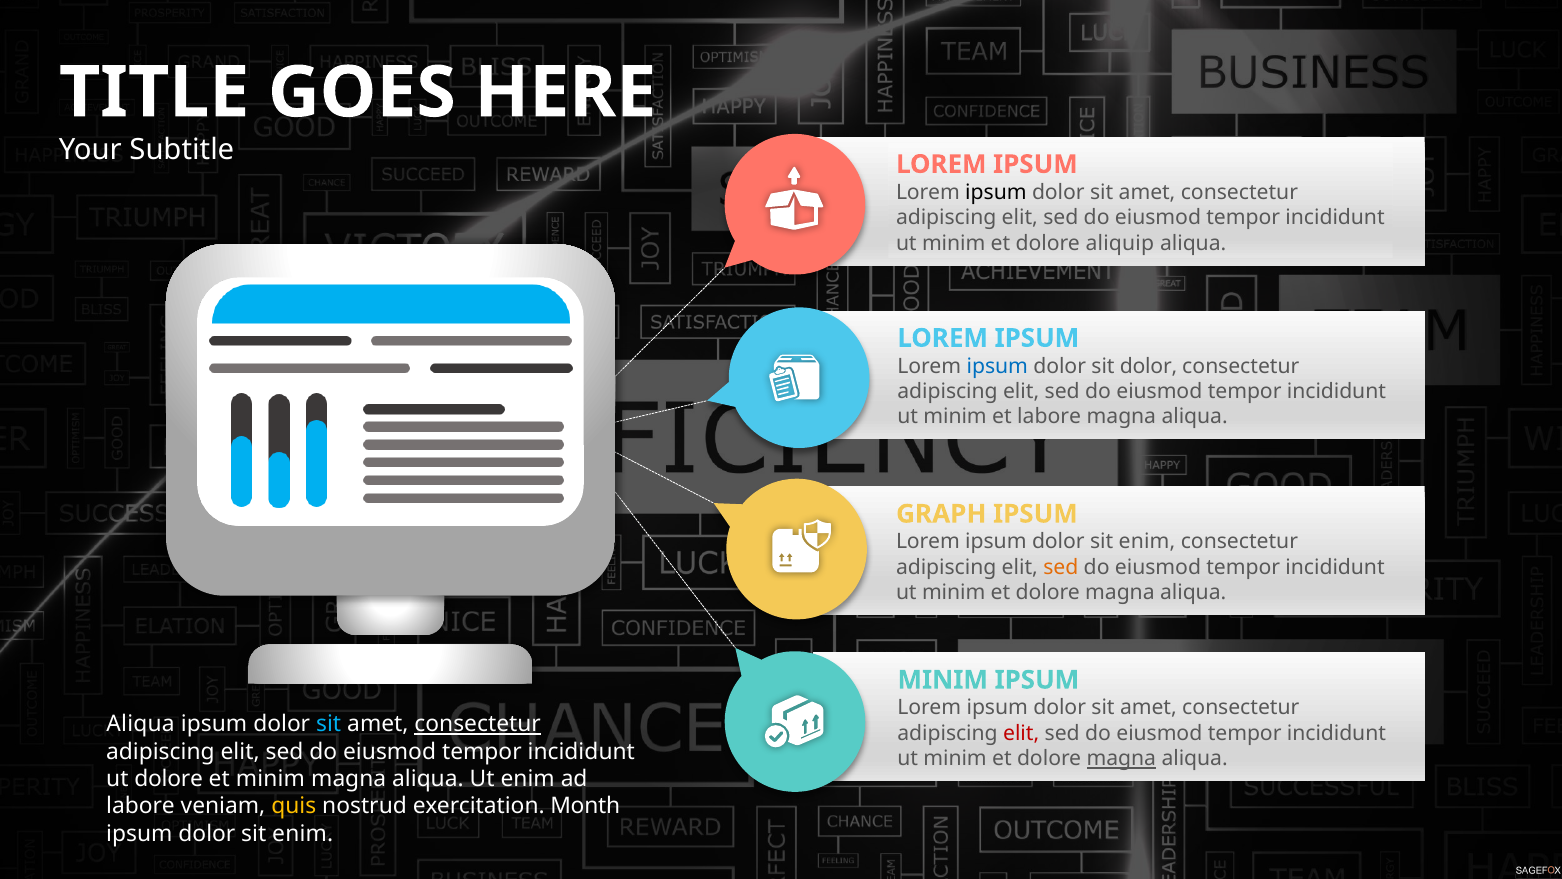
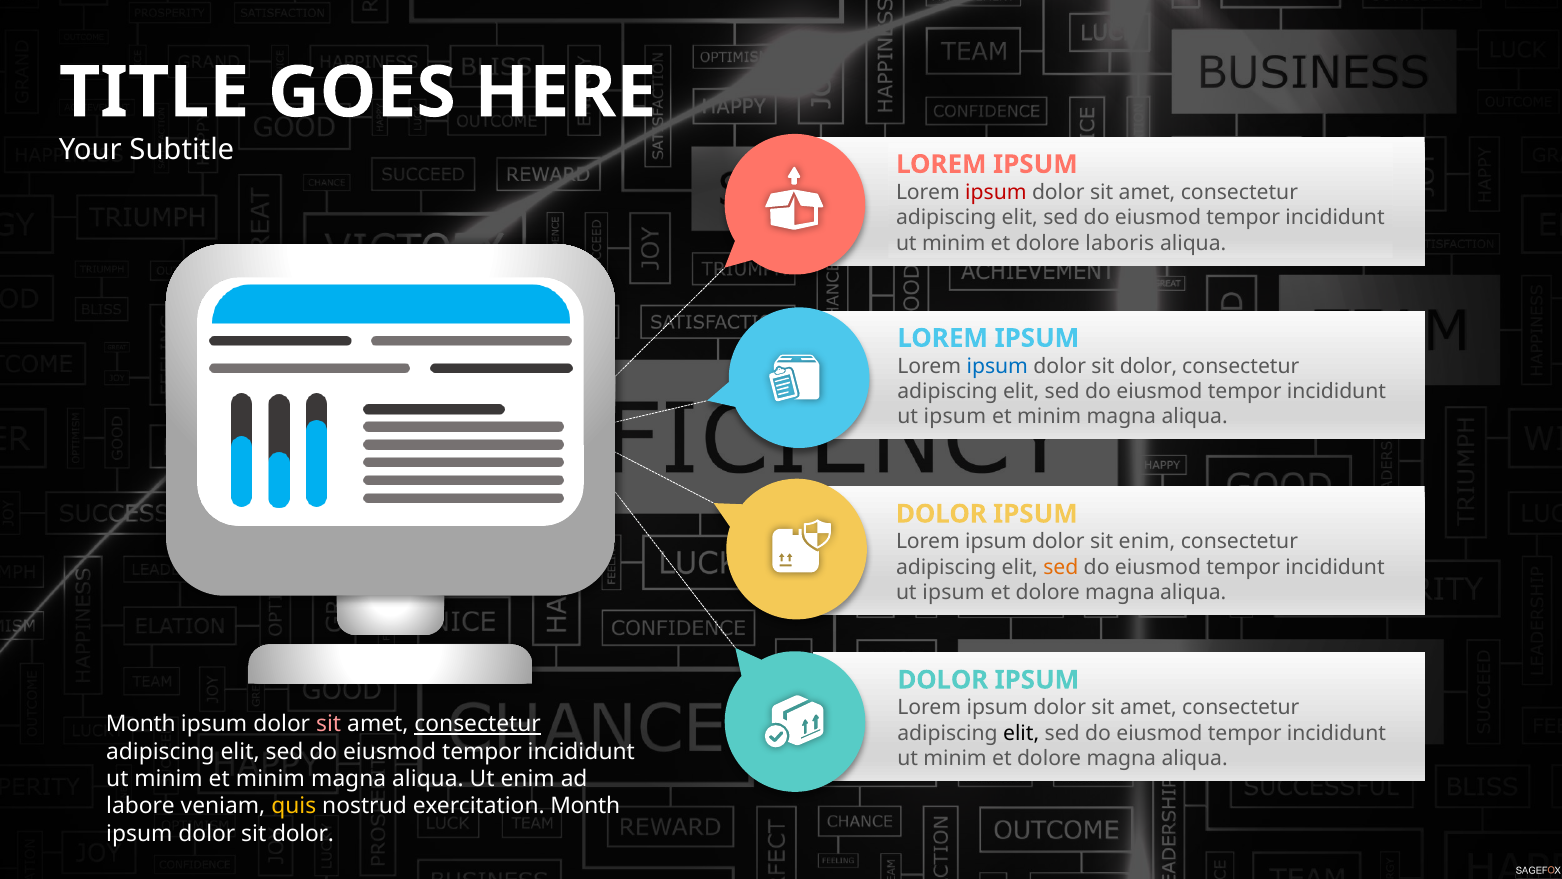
ipsum at (996, 192) colour: black -> red
aliquip: aliquip -> laboris
minim at (955, 417): minim -> ipsum
labore at (1049, 417): labore -> minim
GRAPH at (941, 514): GRAPH -> DOLOR
minim at (954, 593): minim -> ipsum
MINIM at (943, 680): MINIM -> DOLOR
Aliqua at (141, 724): Aliqua -> Month
sit at (329, 724) colour: light blue -> pink
elit at (1021, 733) colour: red -> black
magna at (1121, 758) underline: present -> none
dolore at (169, 779): dolore -> minim
enim at (303, 833): enim -> dolor
